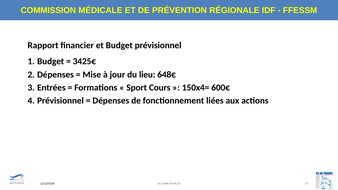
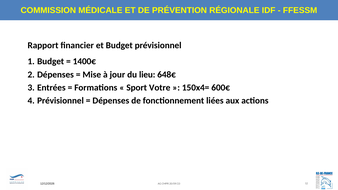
3425€: 3425€ -> 1400€
Cours: Cours -> Votre
